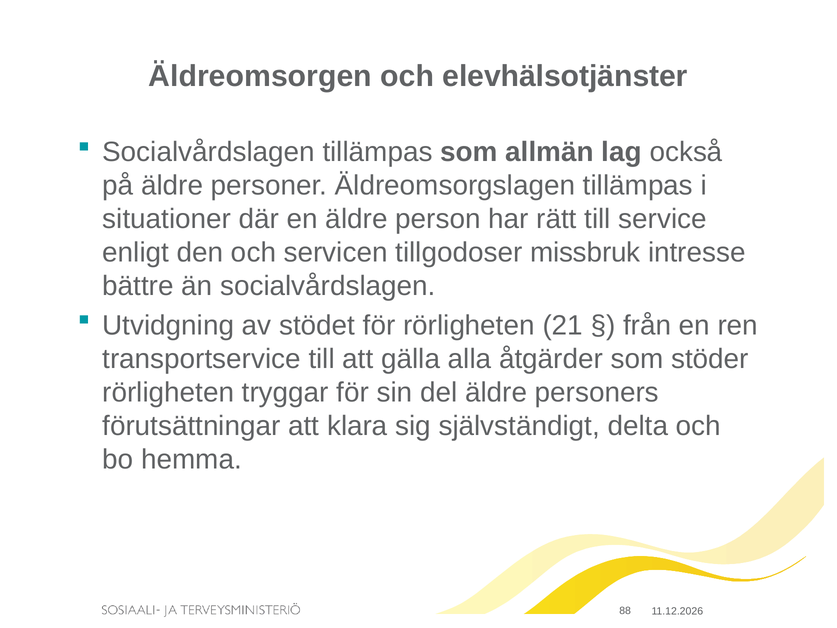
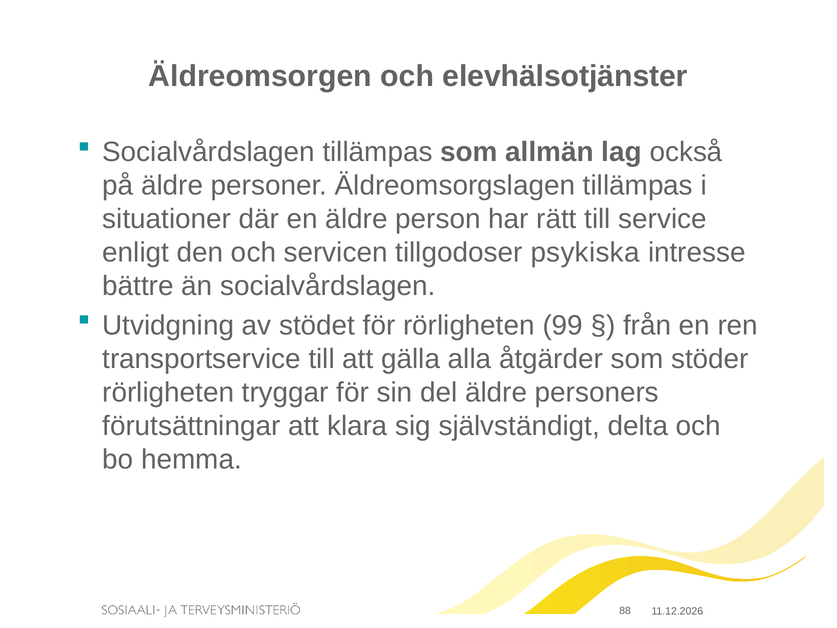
missbruk: missbruk -> psykiska
21: 21 -> 99
